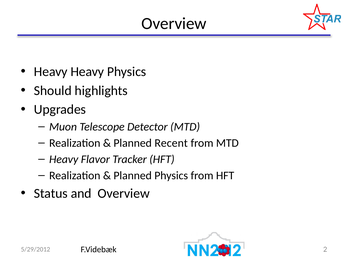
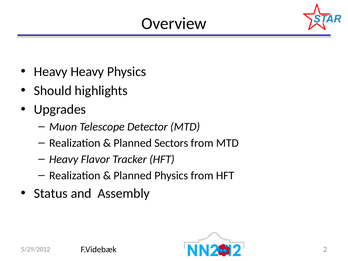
Recent: Recent -> Sectors
and Overview: Overview -> Assembly
